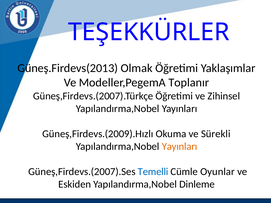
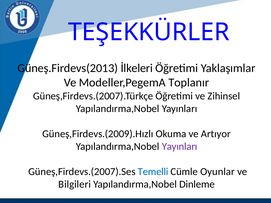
Olmak: Olmak -> İlkeleri
Sürekli: Sürekli -> Artıyor
Yayınları at (180, 147) colour: orange -> purple
Eskiden: Eskiden -> Bilgileri
